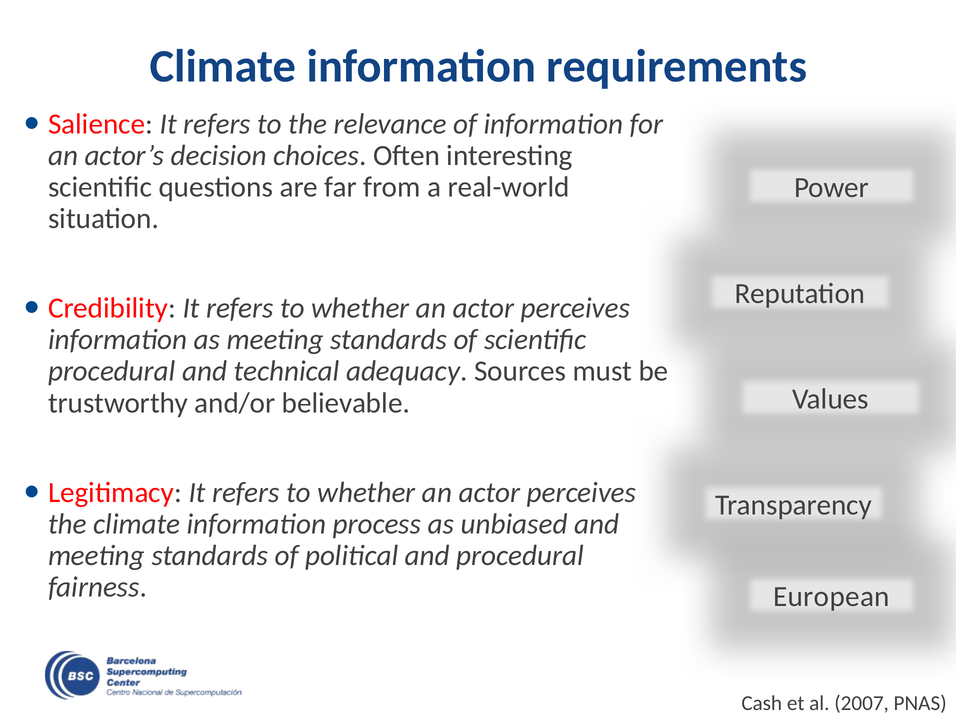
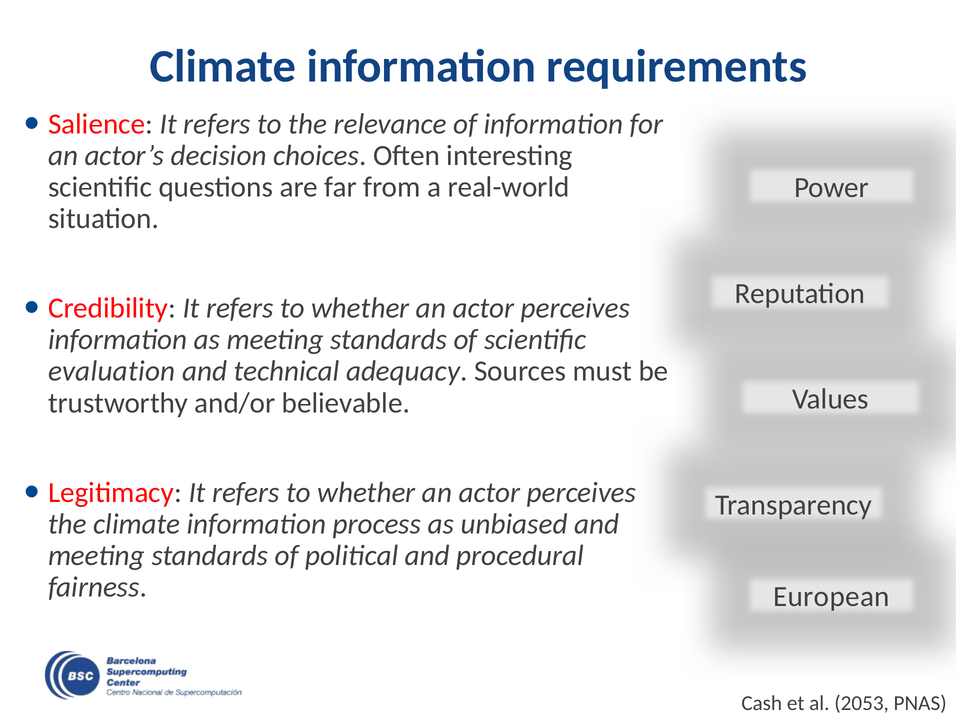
procedural at (112, 371): procedural -> evaluation
2007: 2007 -> 2053
